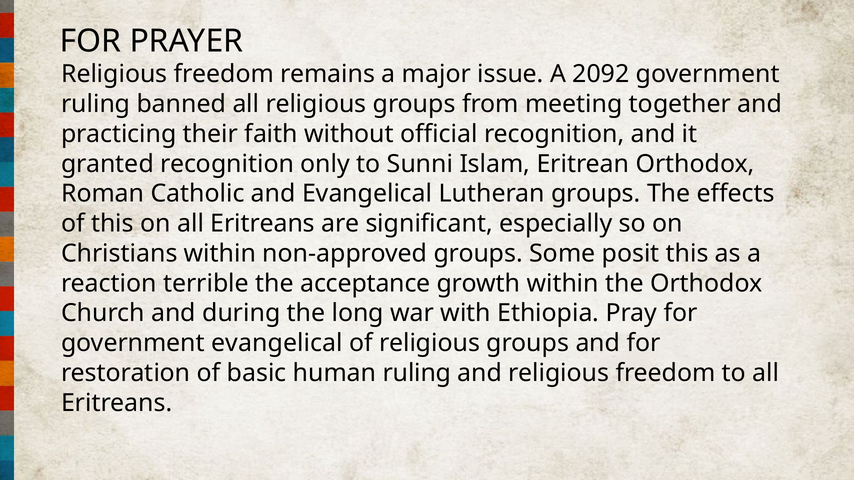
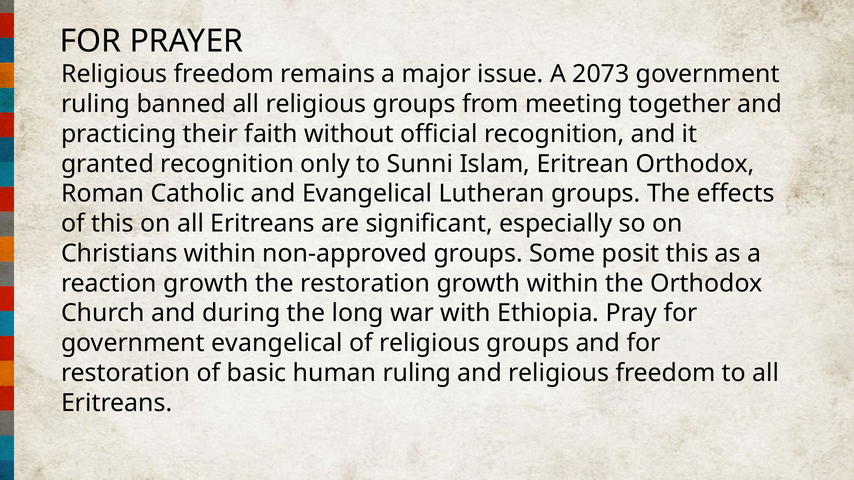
2092: 2092 -> 2073
reaction terrible: terrible -> growth
the acceptance: acceptance -> restoration
